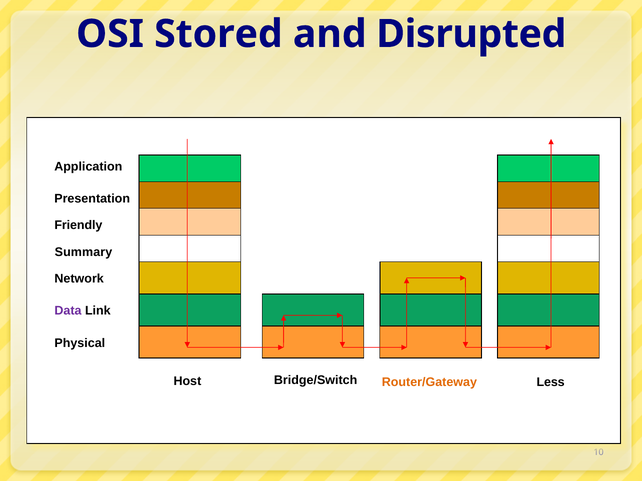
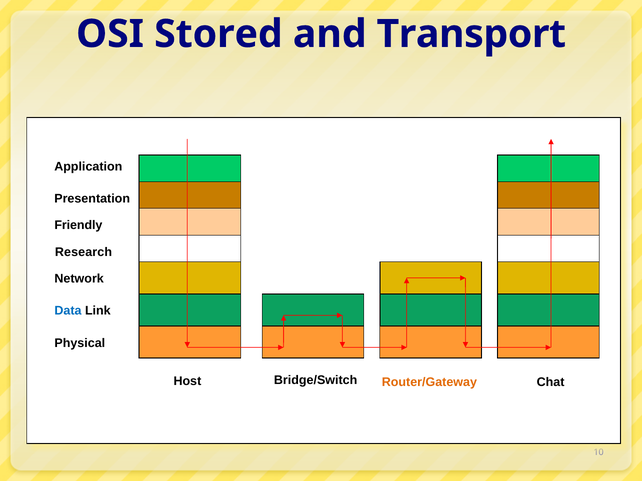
Disrupted: Disrupted -> Transport
Summary: Summary -> Research
Data colour: purple -> blue
Less: Less -> Chat
